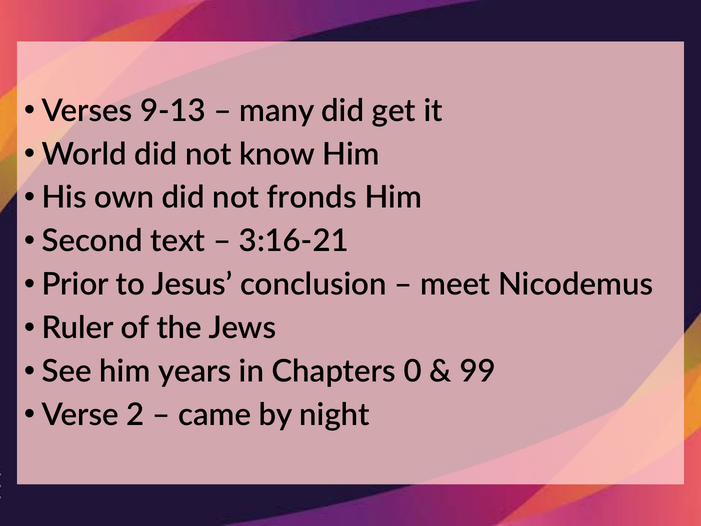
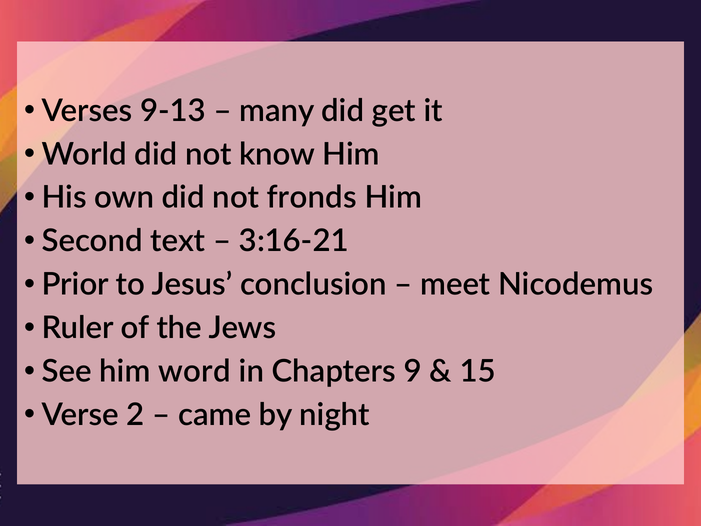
years: years -> word
0: 0 -> 9
99: 99 -> 15
